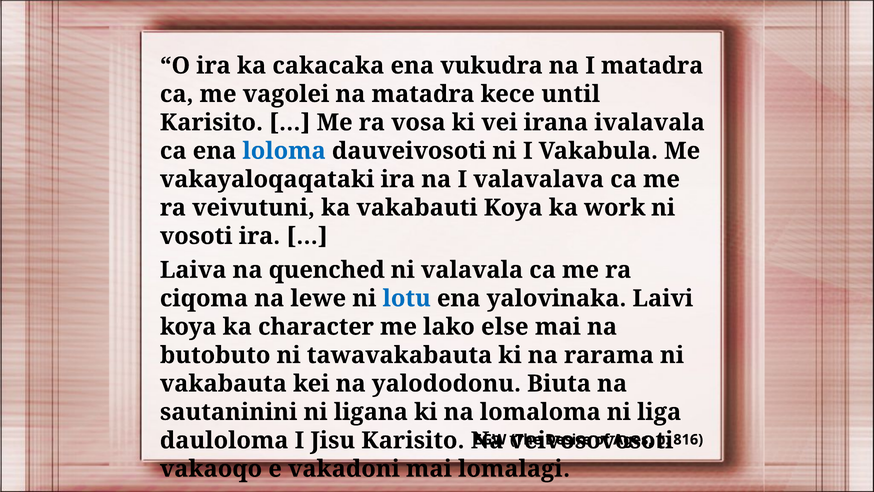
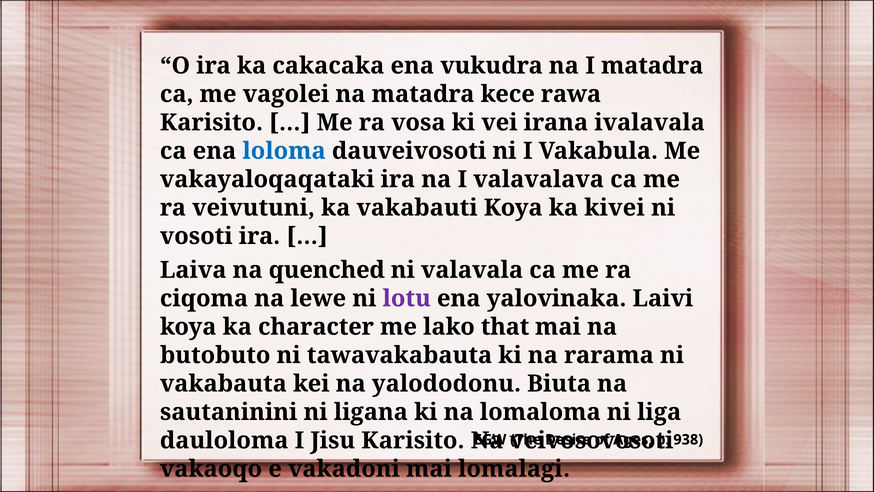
until: until -> rawa
work: work -> kivei
lotu colour: blue -> purple
else: else -> that
816: 816 -> 938
